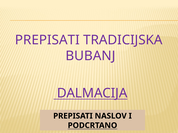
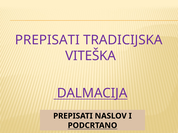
BUBANJ: BUBANJ -> VITEŠKA
